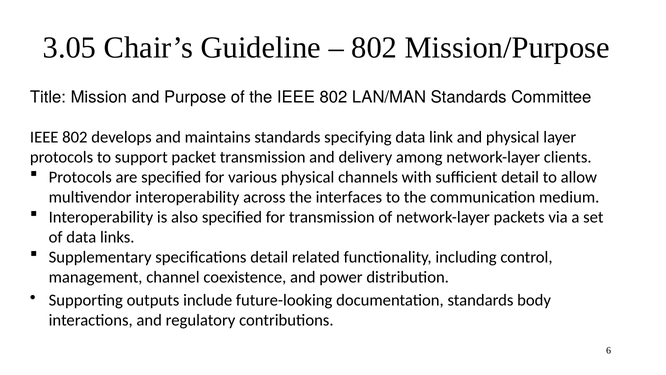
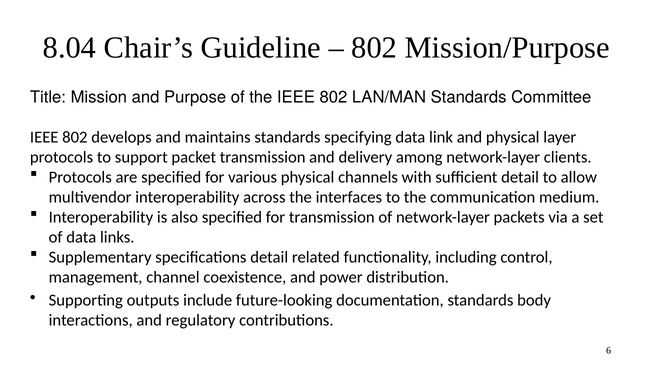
3.05: 3.05 -> 8.04
